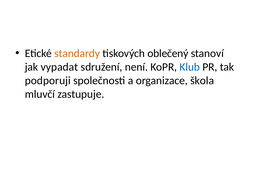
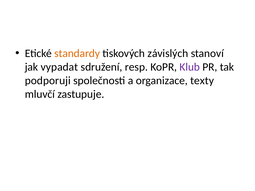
oblečený: oblečený -> závislých
není: není -> resp
Klub colour: blue -> purple
škola: škola -> texty
